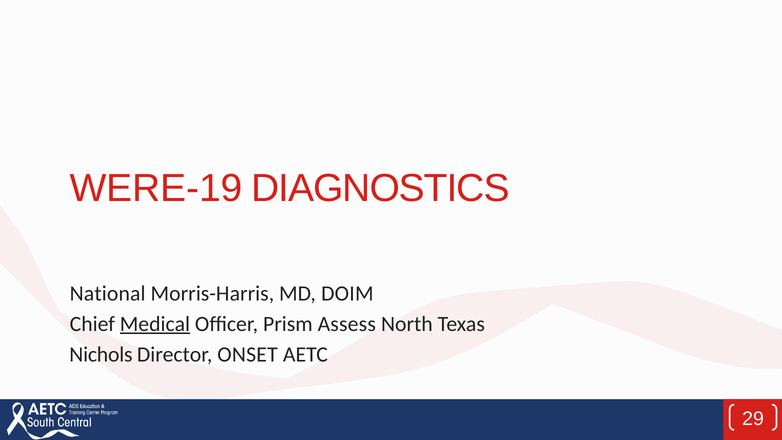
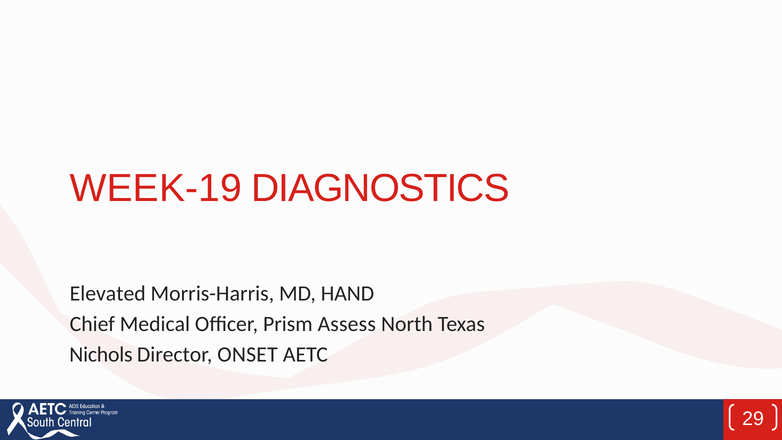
WERE-19: WERE-19 -> WEEK-19
National: National -> Elevated
DOIM: DOIM -> HAND
Medical underline: present -> none
